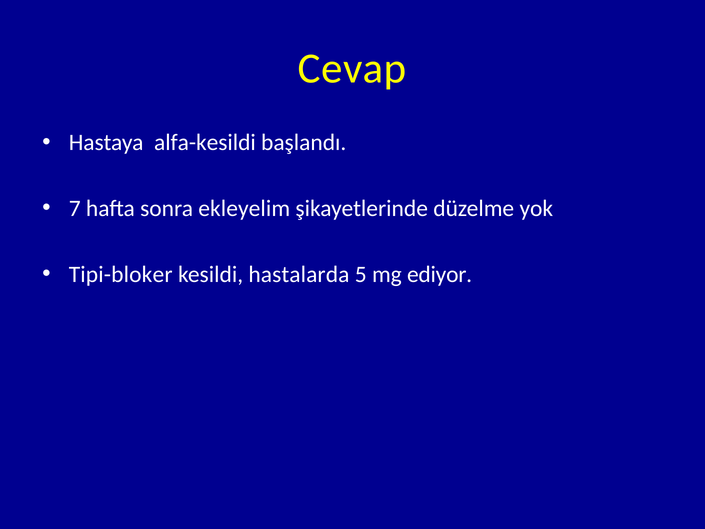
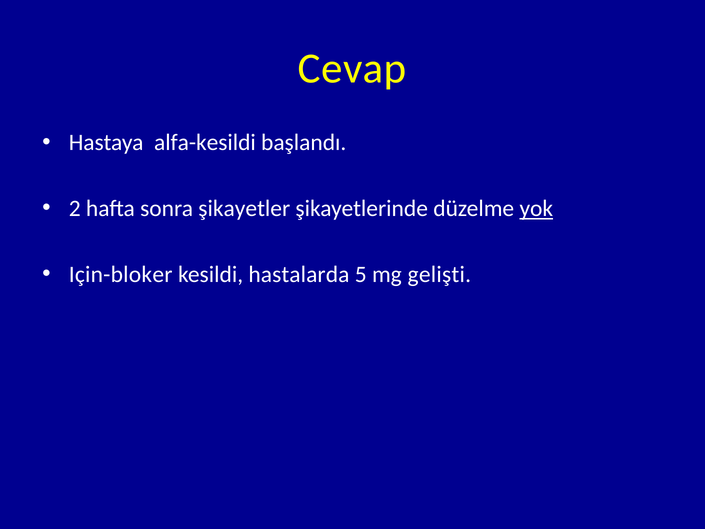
7: 7 -> 2
ekleyelim: ekleyelim -> şikayetler
yok underline: none -> present
Tipi-bloker: Tipi-bloker -> Için-bloker
ediyor: ediyor -> gelişti
